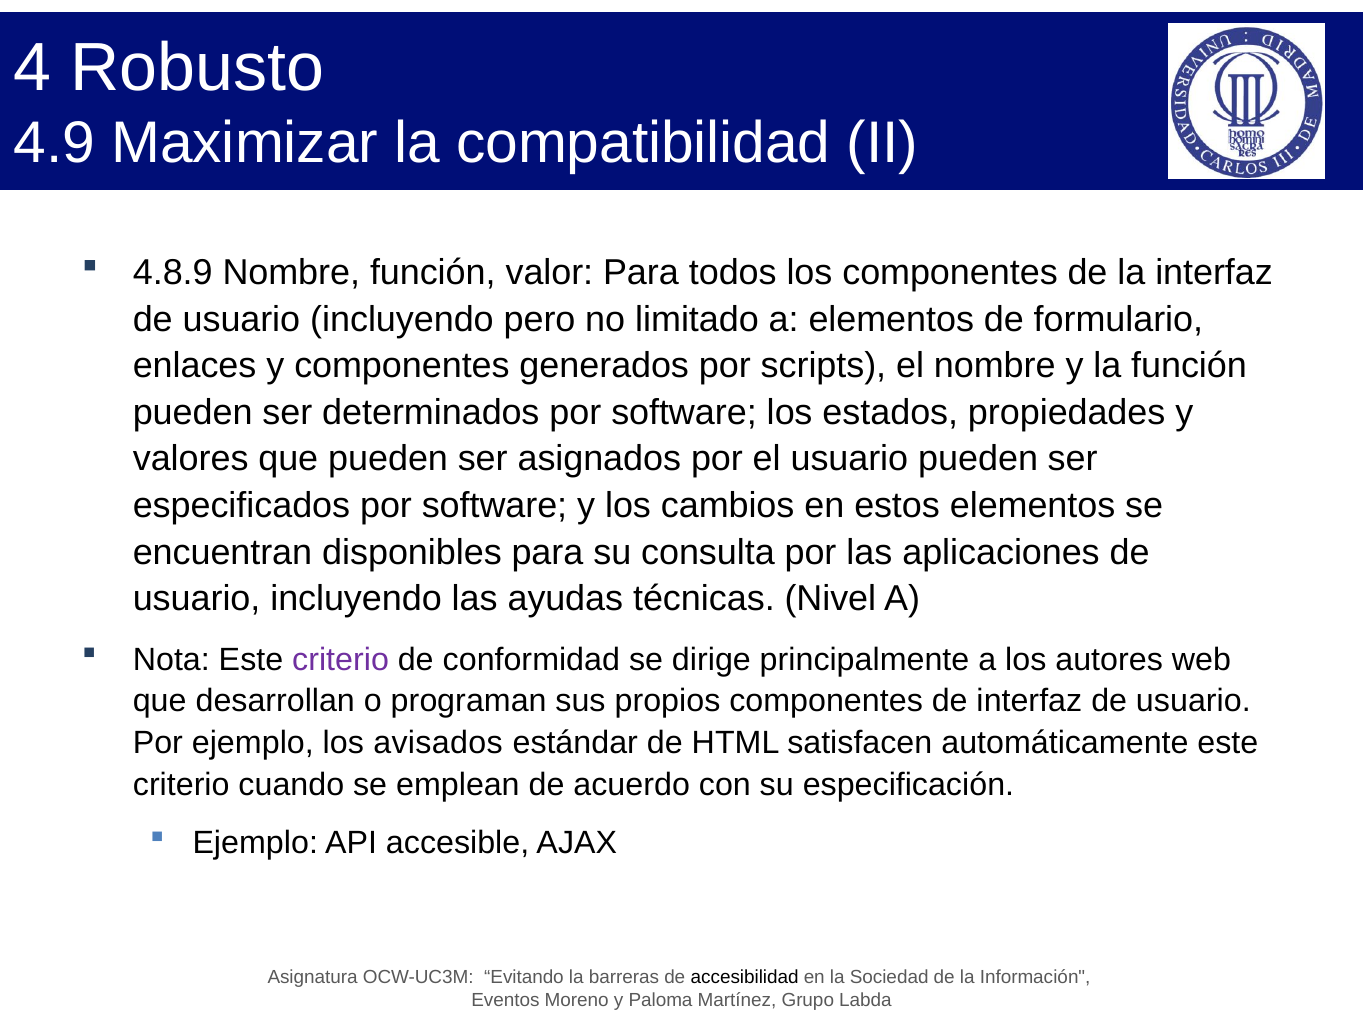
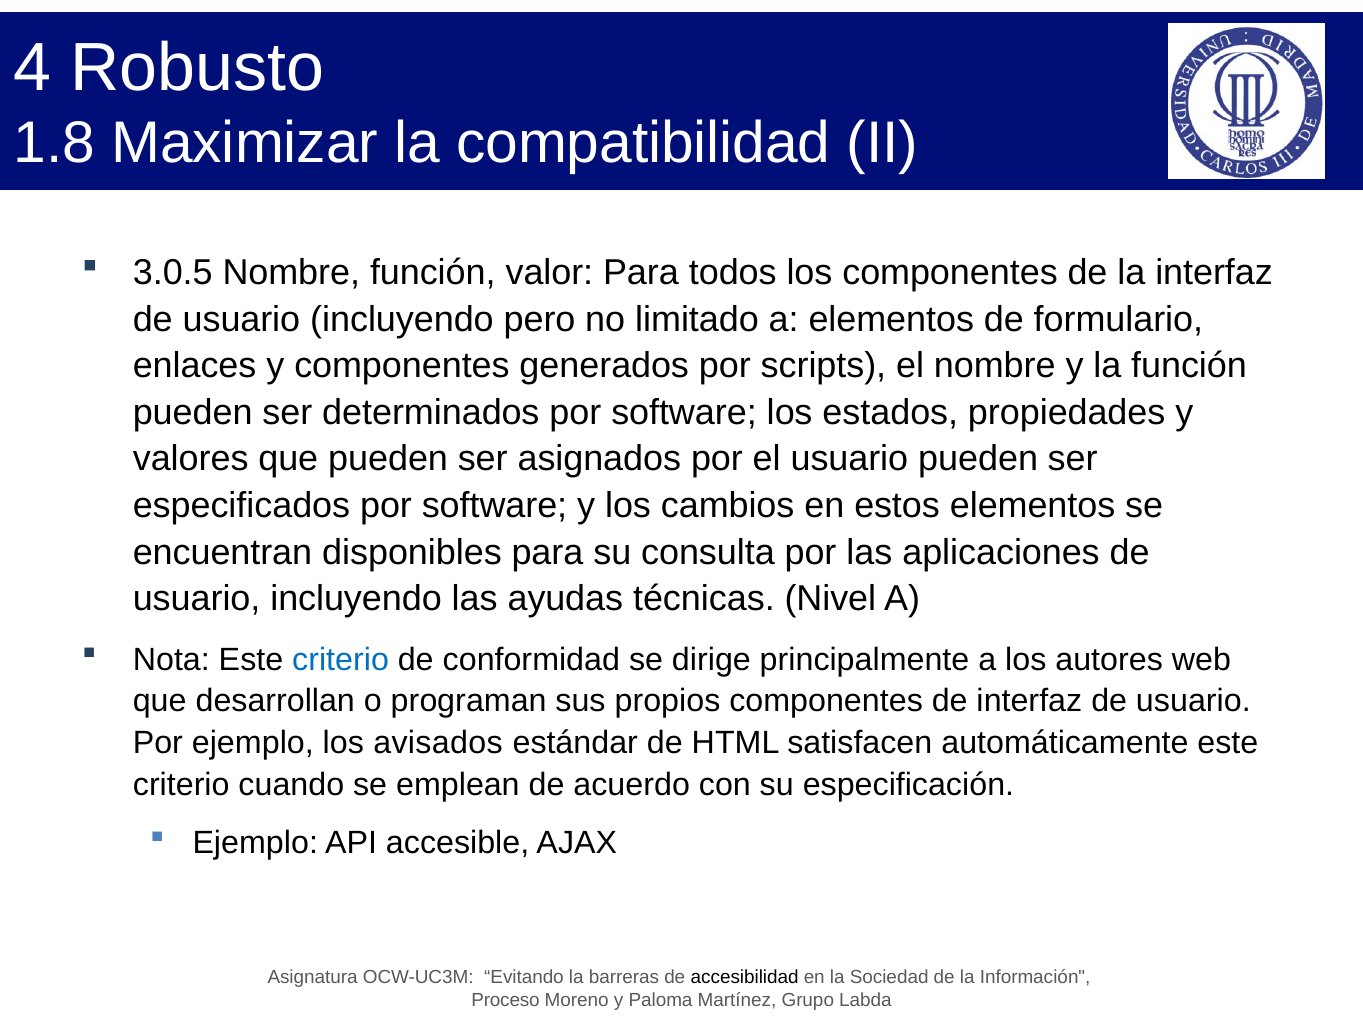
4.9: 4.9 -> 1.8
4.8.9: 4.8.9 -> 3.0.5
criterio at (341, 660) colour: purple -> blue
Eventos: Eventos -> Proceso
